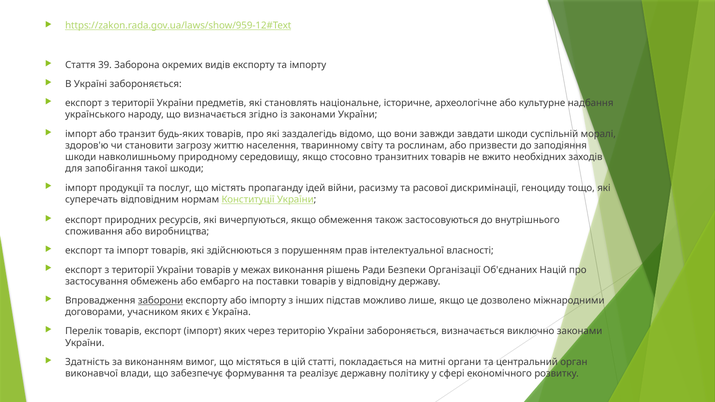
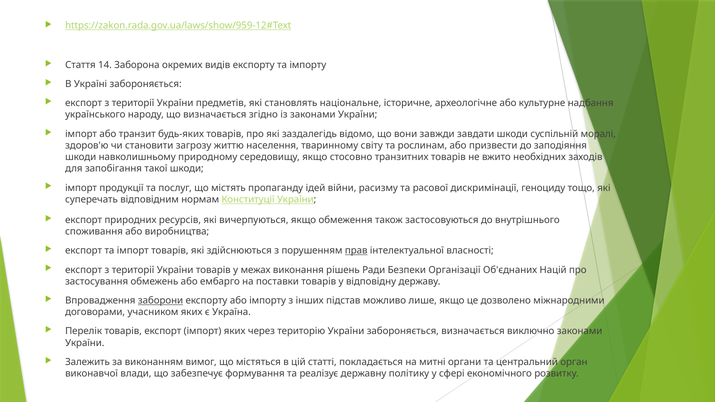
39: 39 -> 14
прав underline: none -> present
Здатність: Здатність -> Залежить
